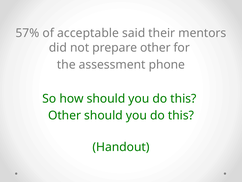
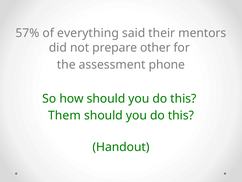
acceptable: acceptable -> everything
Other at (65, 115): Other -> Them
